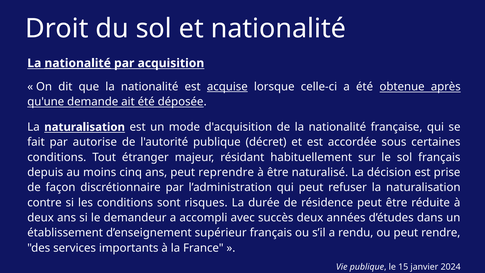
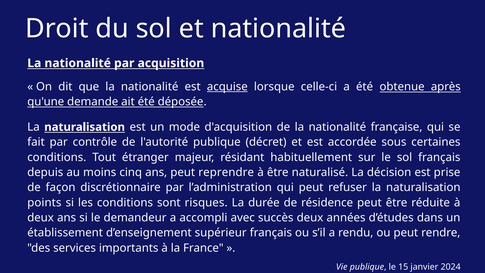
nationalité at (78, 63) underline: present -> none
autorise: autorise -> contrôle
contre: contre -> points
